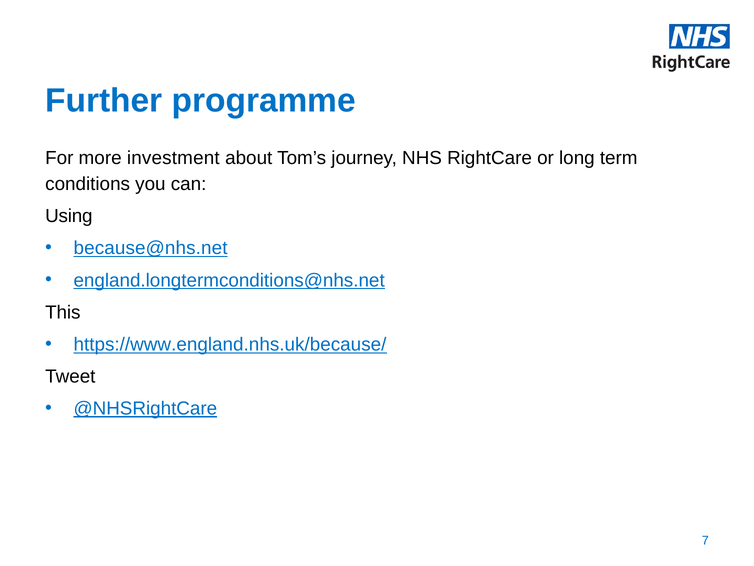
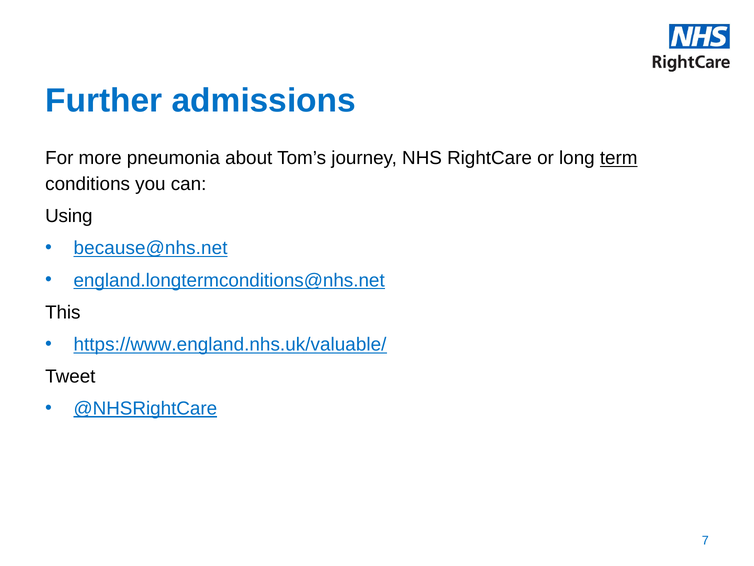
programme: programme -> admissions
investment: investment -> pneumonia
term underline: none -> present
https://www.england.nhs.uk/because/: https://www.england.nhs.uk/because/ -> https://www.england.nhs.uk/valuable/
